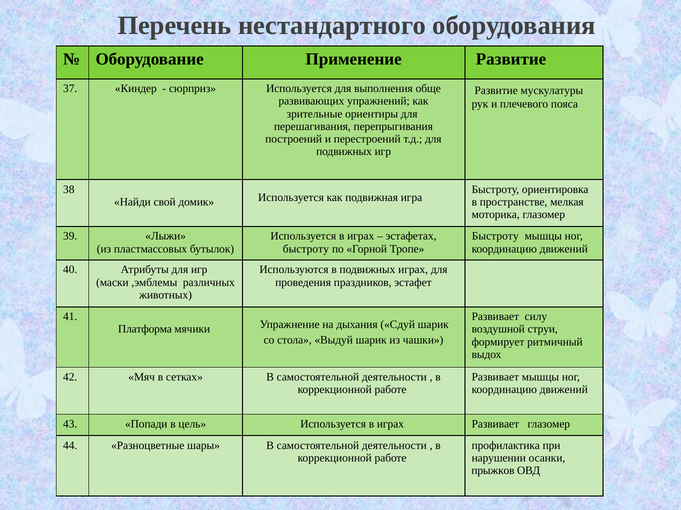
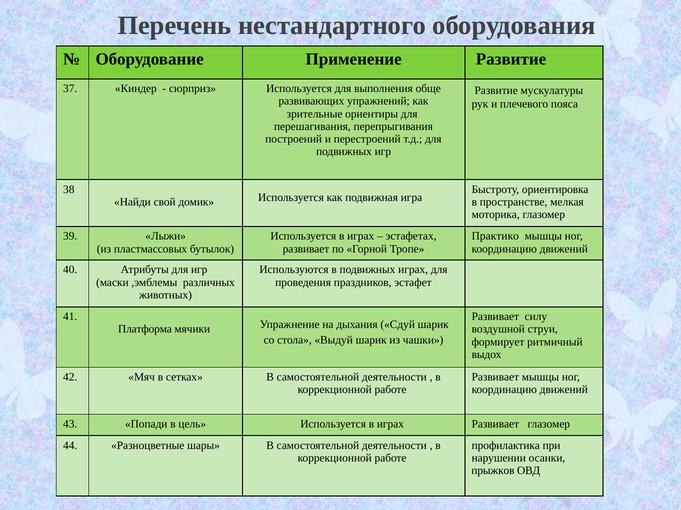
Быстроту at (495, 237): Быстроту -> Практико
быстроту at (306, 249): быстроту -> развивает
